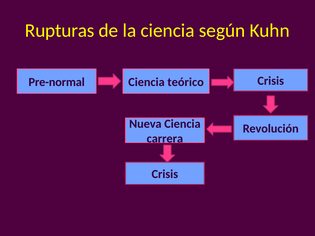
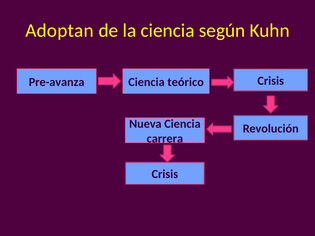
Rupturas: Rupturas -> Adoptan
Pre-normal: Pre-normal -> Pre-avanza
